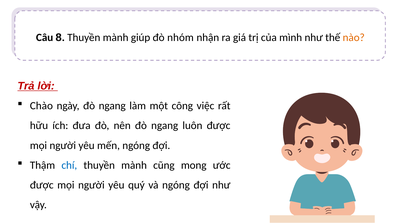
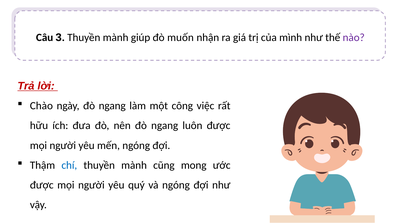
8: 8 -> 3
nhóm: nhóm -> muốn
nào colour: orange -> purple
